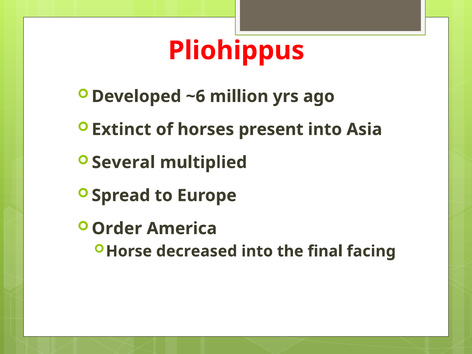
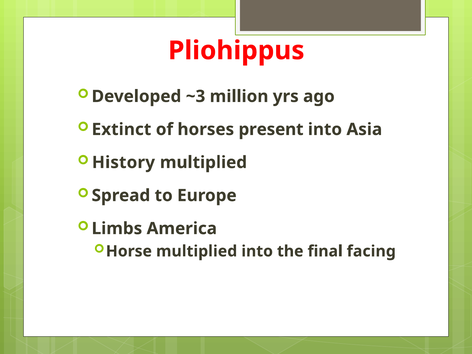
~6: ~6 -> ~3
Several: Several -> History
Order: Order -> Limbs
Horse decreased: decreased -> multiplied
